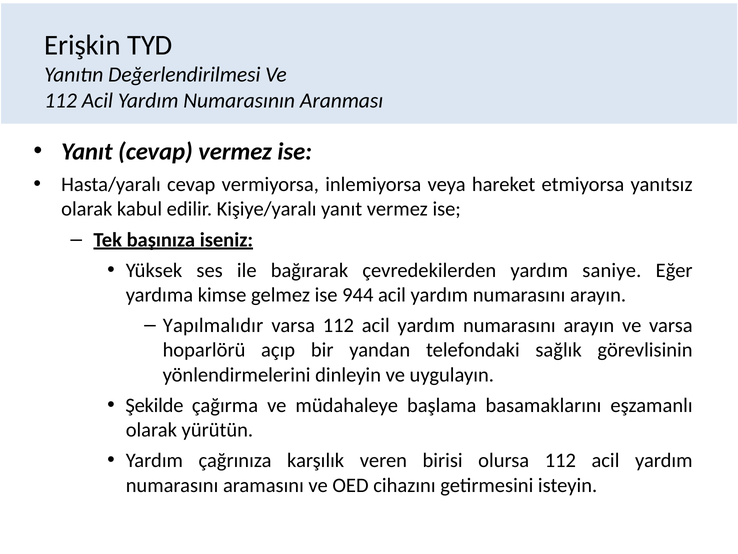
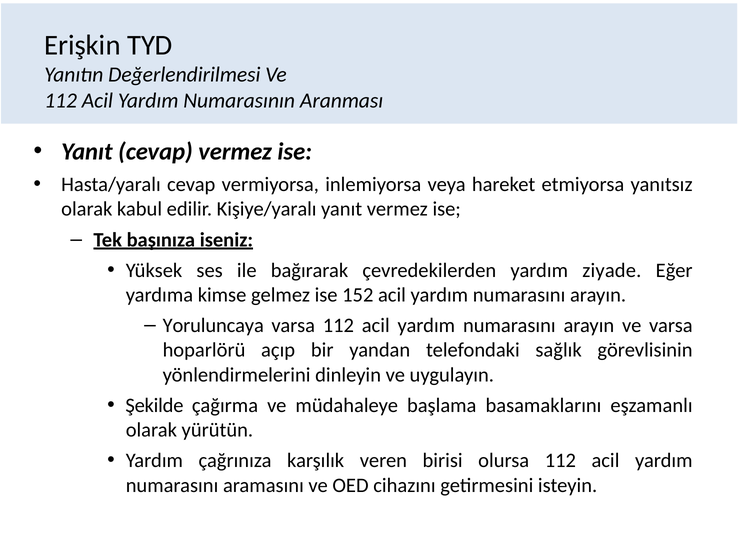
saniye: saniye -> ziyade
944: 944 -> 152
Yapılmalıdır: Yapılmalıdır -> Yoruluncaya
